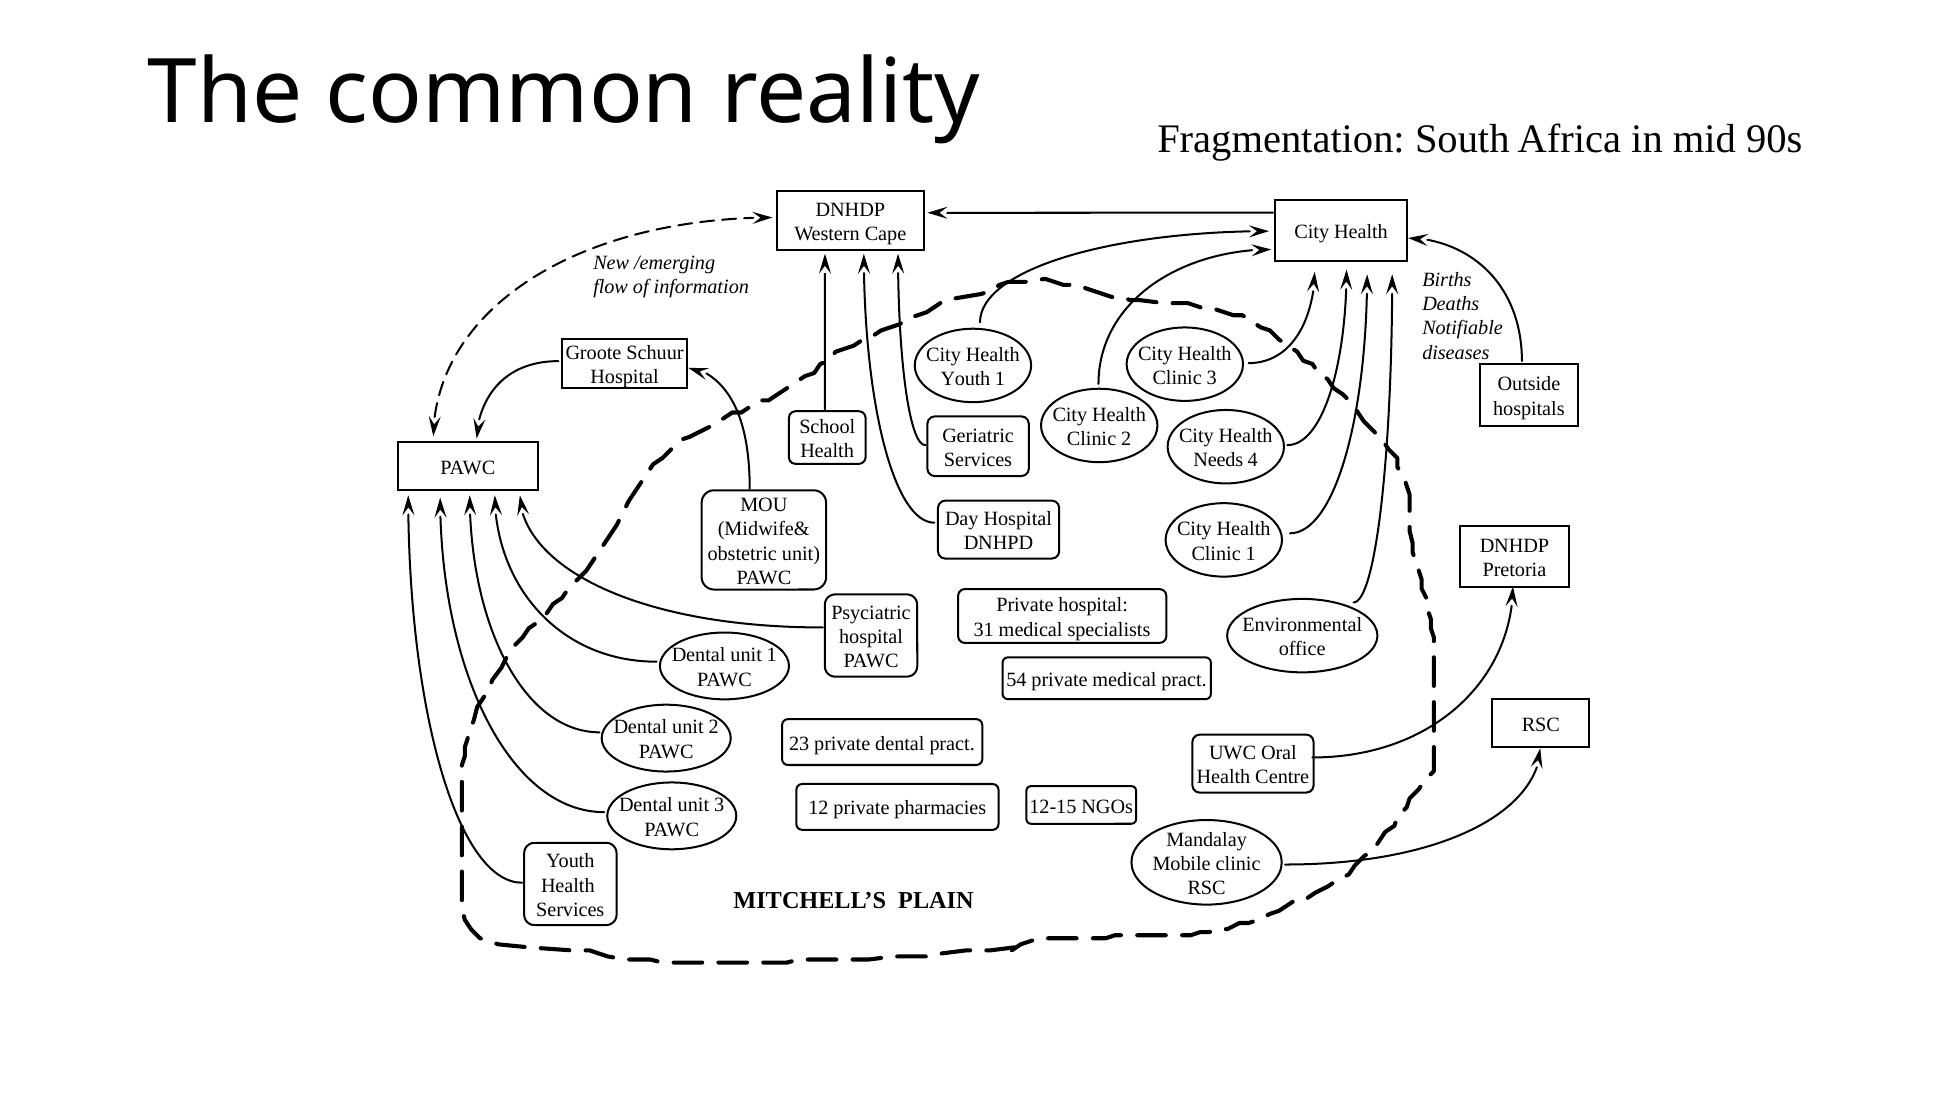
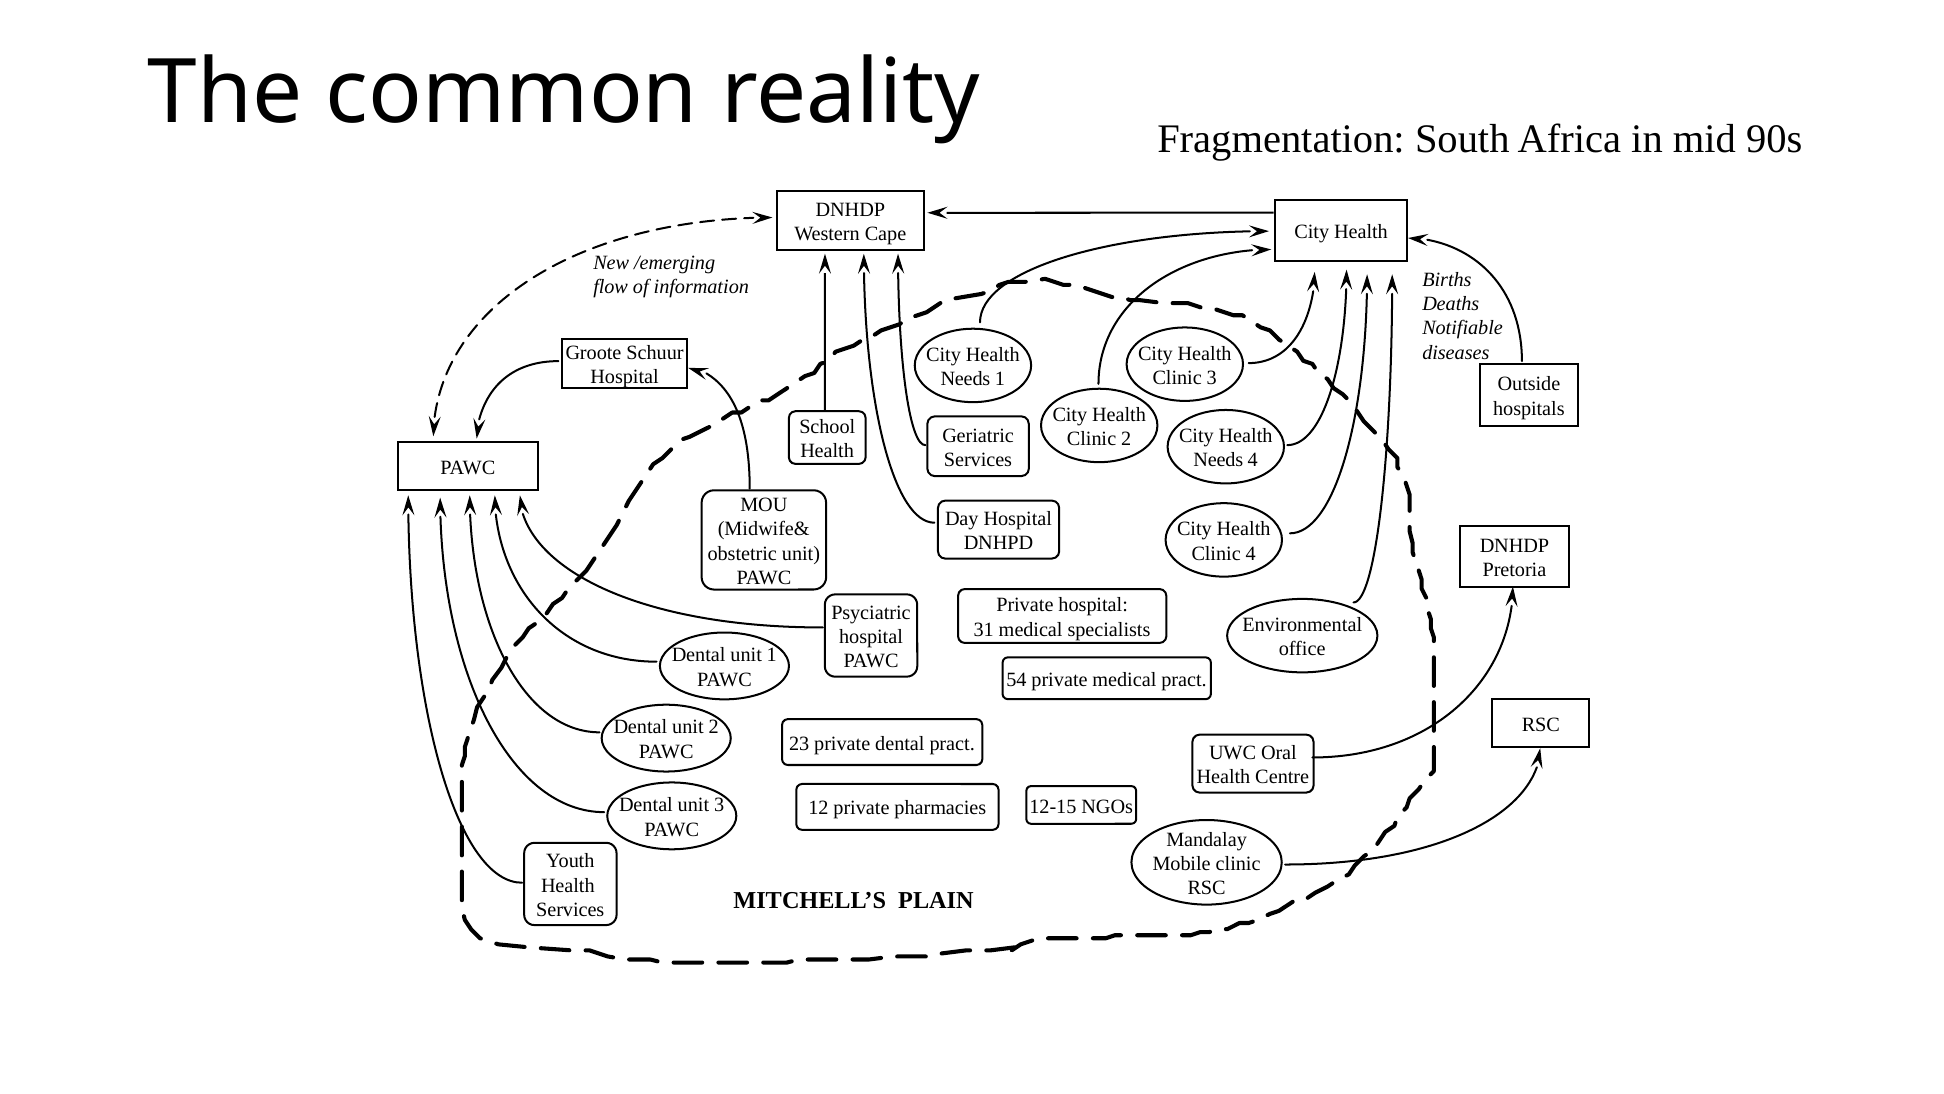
Youth at (965, 379): Youth -> Needs
Clinic 1: 1 -> 4
